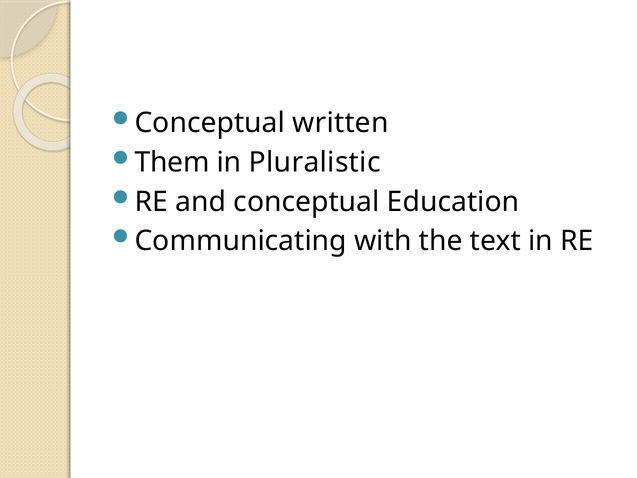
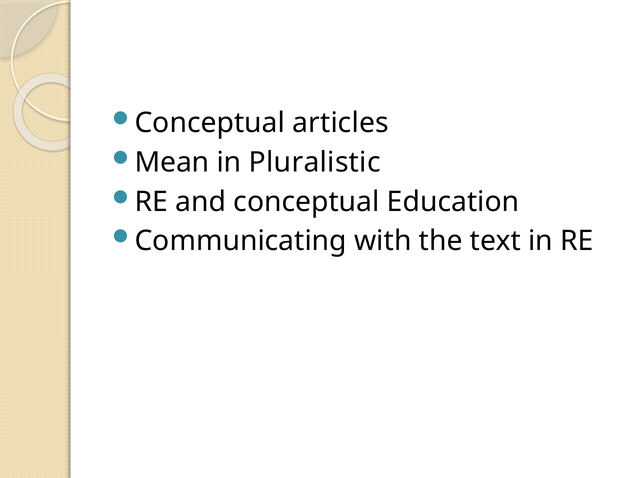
written: written -> articles
Them: Them -> Mean
